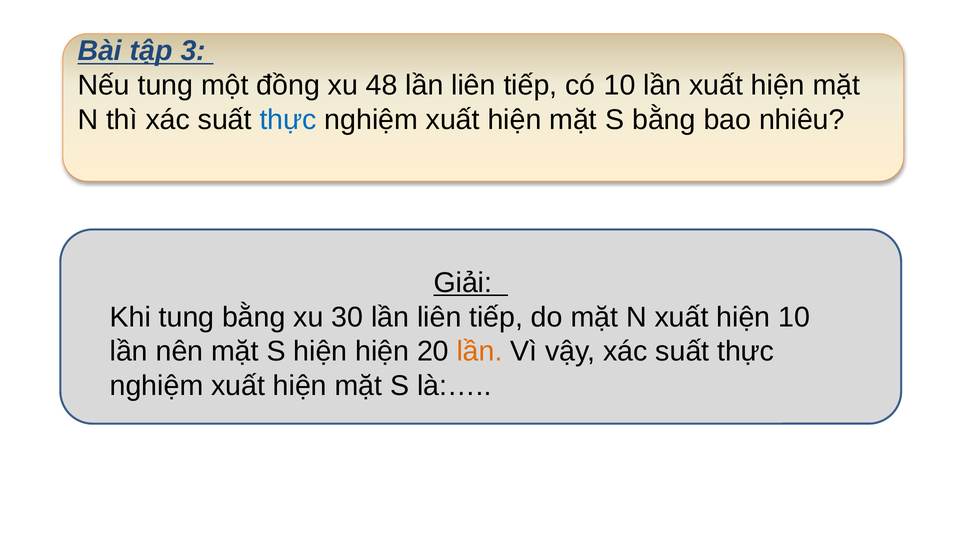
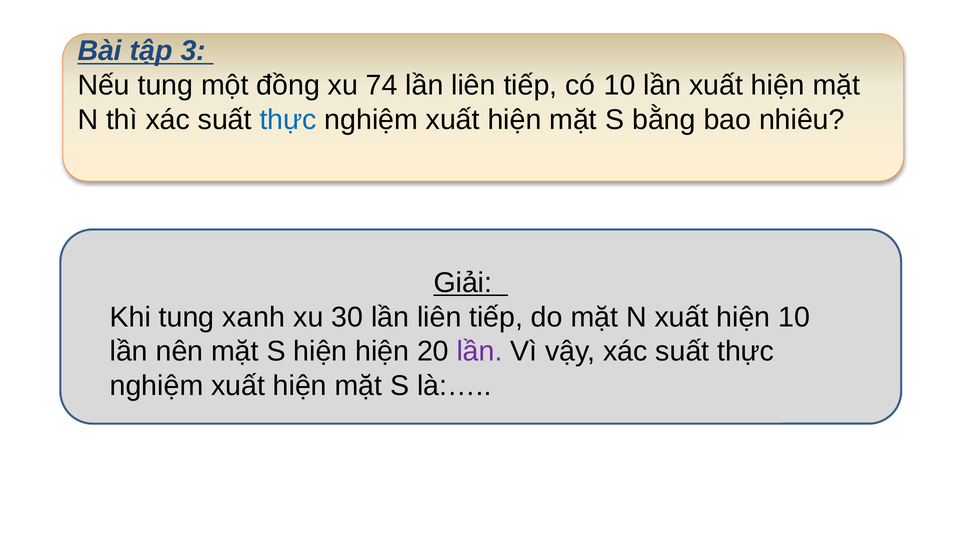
48: 48 -> 74
tung bằng: bằng -> xanh
lần at (480, 351) colour: orange -> purple
